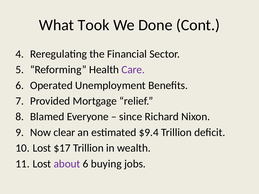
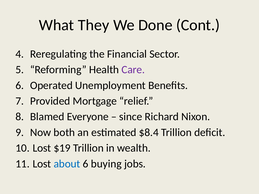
Took: Took -> They
clear: clear -> both
$9.4: $9.4 -> $8.4
$17: $17 -> $19
about colour: purple -> blue
